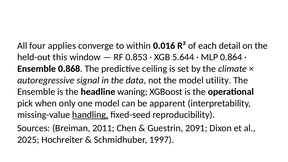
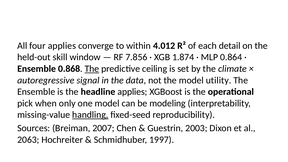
0.016: 0.016 -> 4.012
this: this -> skill
0.853: 0.853 -> 7.856
5.644: 5.644 -> 1.874
The at (92, 69) underline: none -> present
headline waning: waning -> applies
apparent: apparent -> modeling
2011: 2011 -> 2007
2091: 2091 -> 2003
2025: 2025 -> 2063
